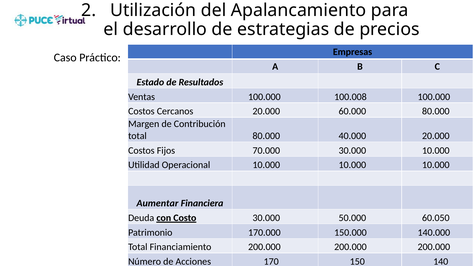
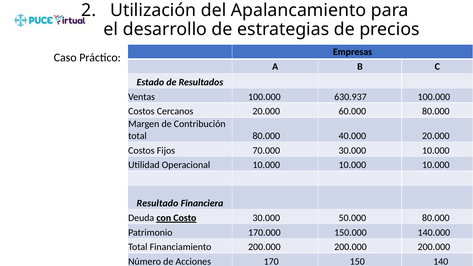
100.008: 100.008 -> 630.937
Aumentar: Aumentar -> Resultado
50.000 60.050: 60.050 -> 80.000
